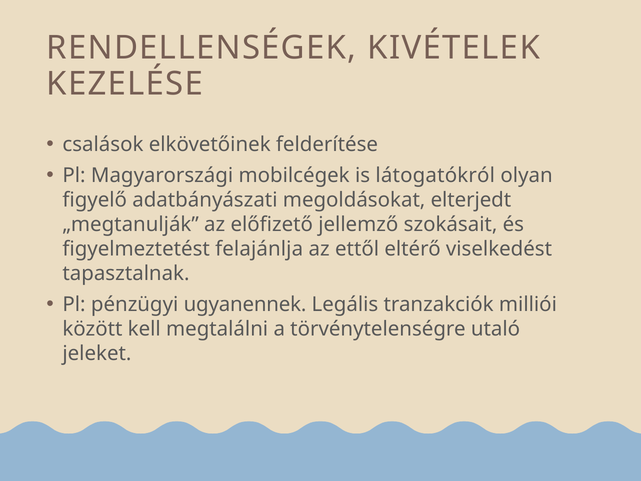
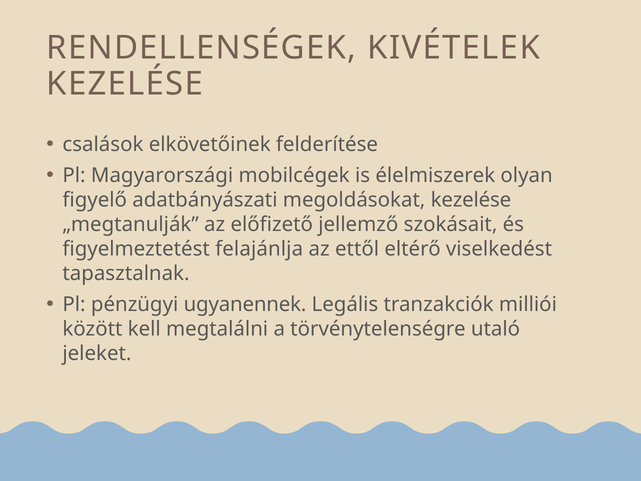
látogatókról: látogatókról -> élelmiszerek
megoldásokat elterjedt: elterjedt -> kezelése
